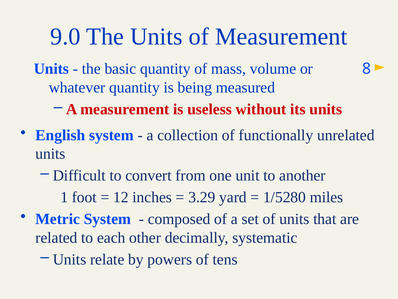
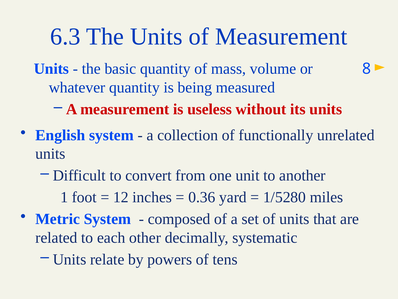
9.0: 9.0 -> 6.3
3.29: 3.29 -> 0.36
